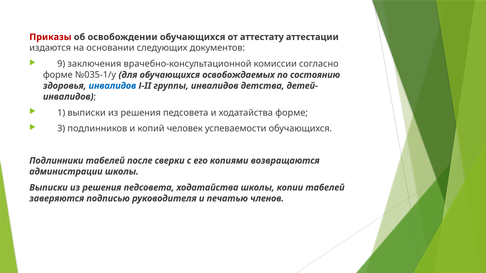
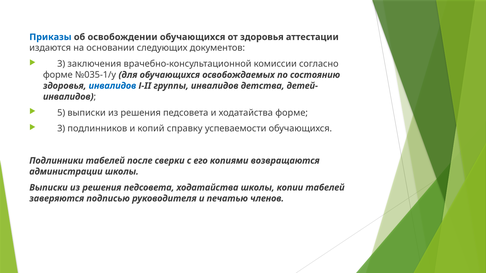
Приказы colour: red -> blue
от аттестату: аттестату -> здоровья
9 at (61, 64): 9 -> 3
1: 1 -> 5
человек: человек -> справку
